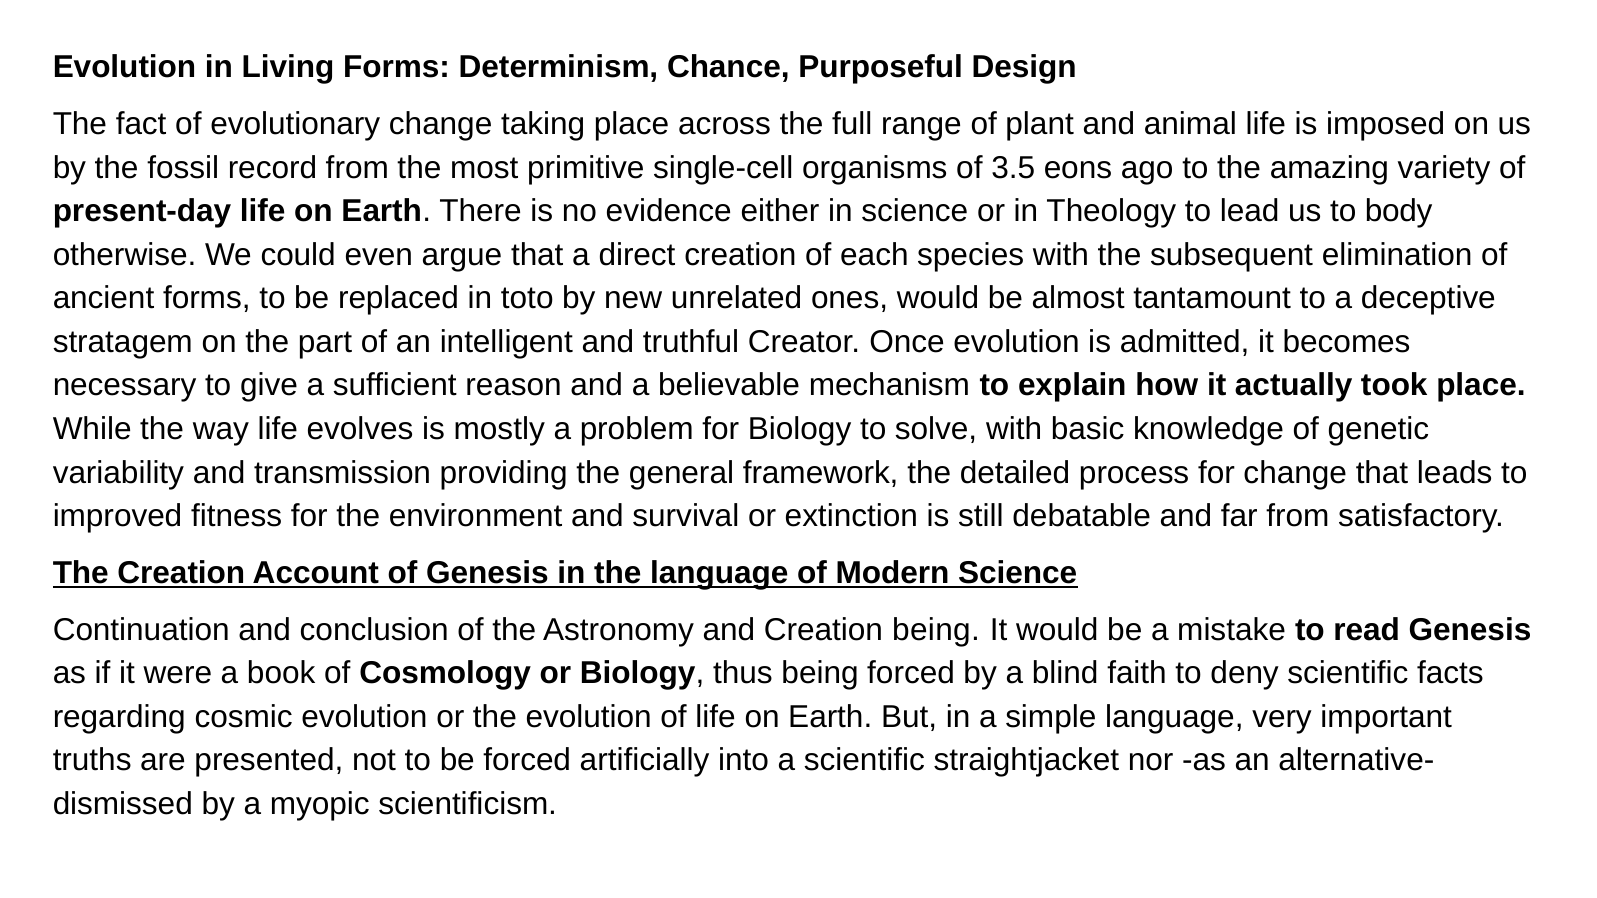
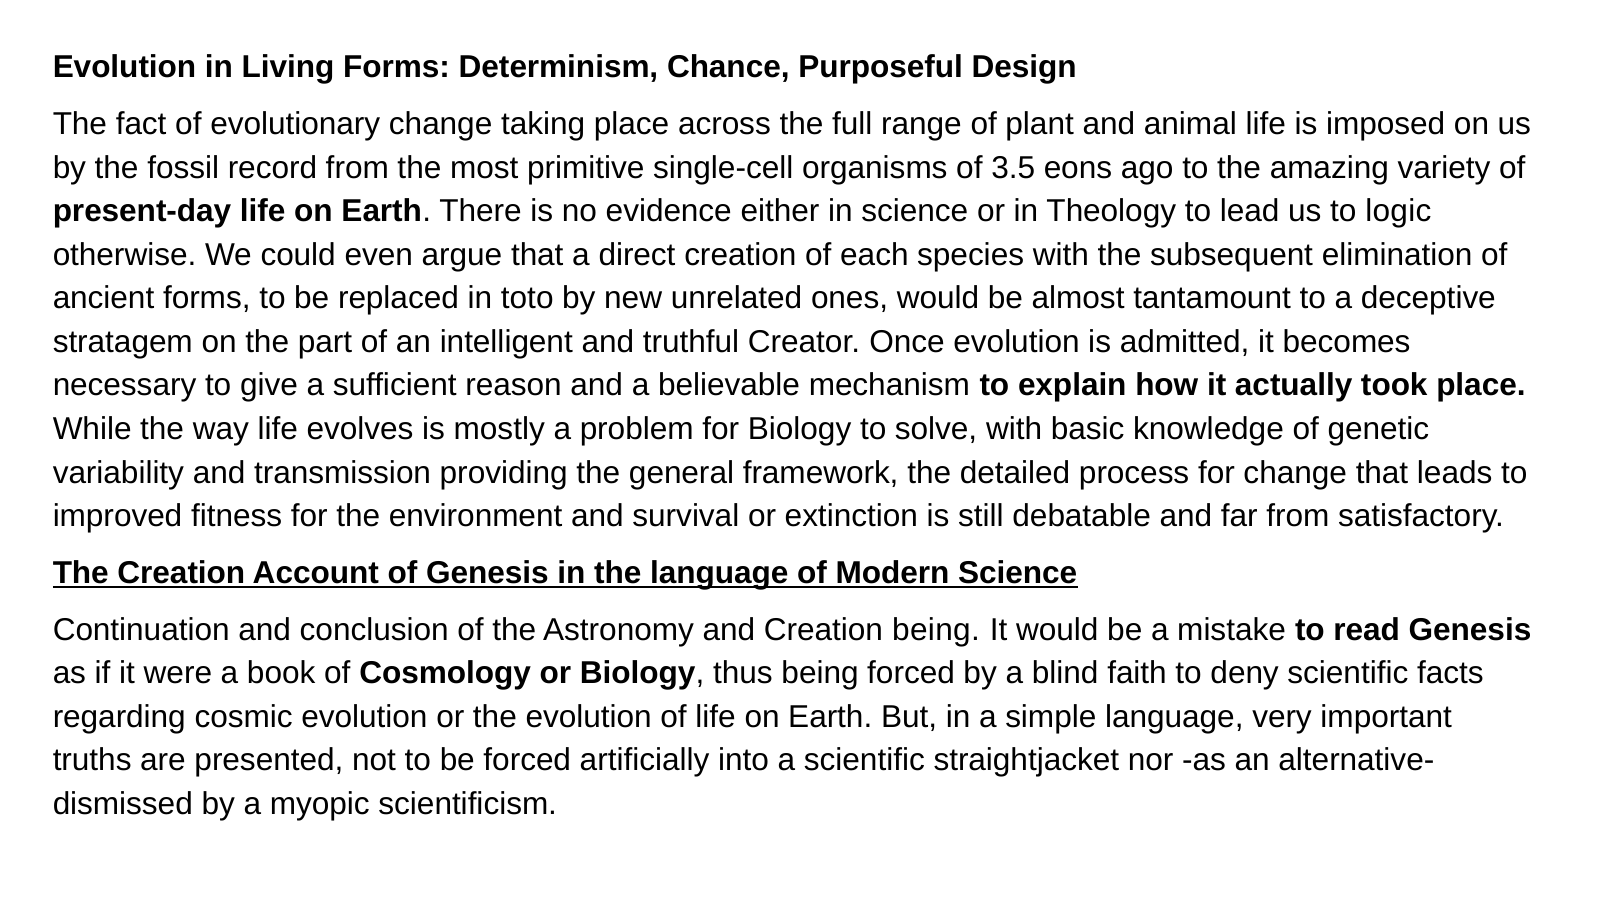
body: body -> logic
